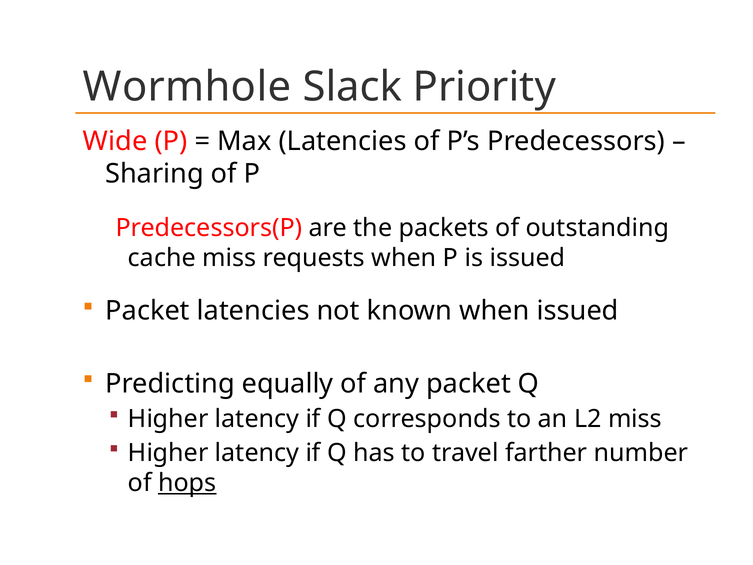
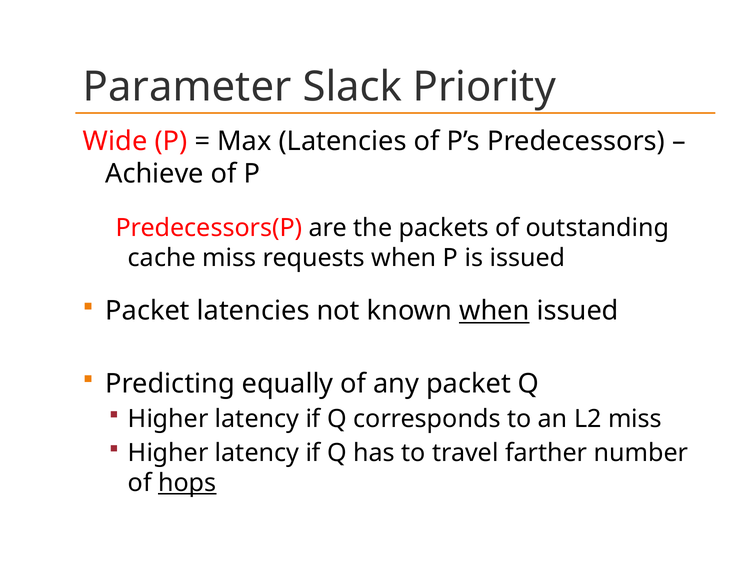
Wormhole: Wormhole -> Parameter
Sharing: Sharing -> Achieve
when at (494, 311) underline: none -> present
